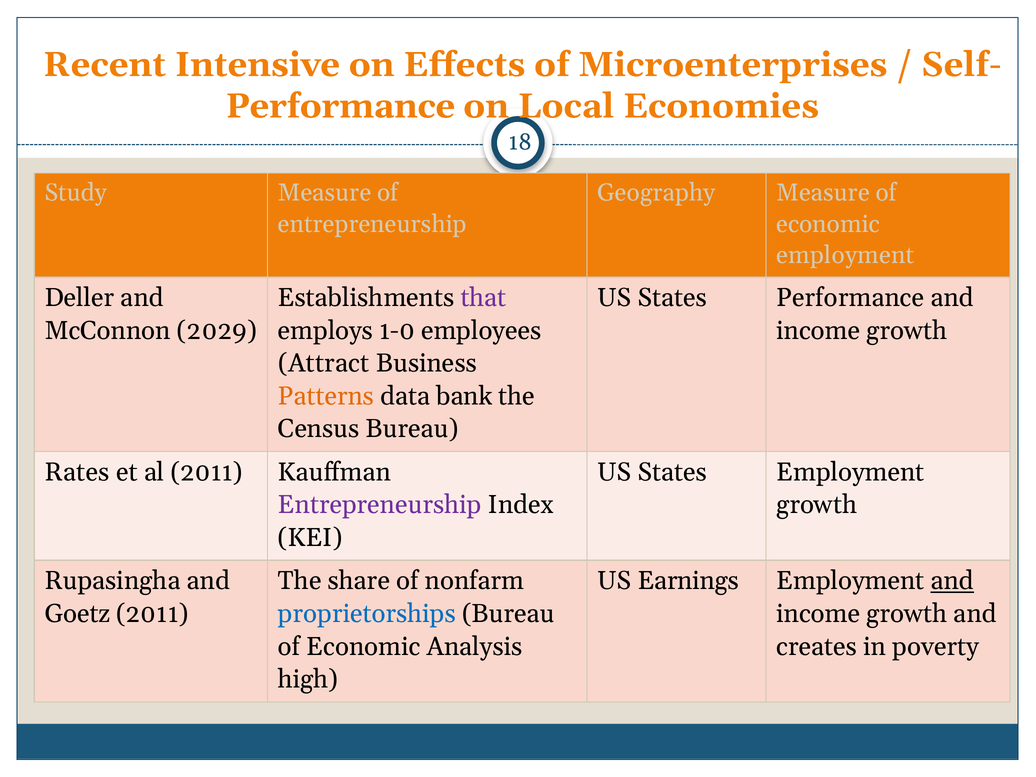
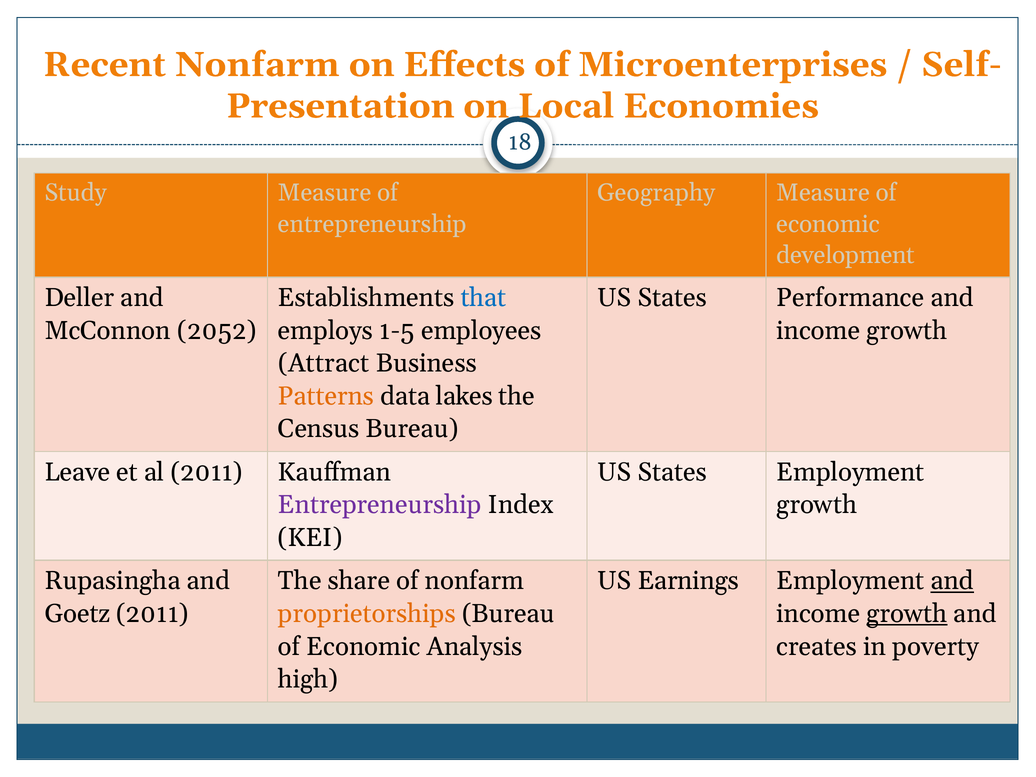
Recent Intensive: Intensive -> Nonfarm
Performance at (340, 106): Performance -> Presentation
employment at (845, 255): employment -> development
that colour: purple -> blue
2029: 2029 -> 2052
1-0: 1-0 -> 1-5
bank: bank -> lakes
Rates: Rates -> Leave
proprietorships colour: blue -> orange
growth at (907, 614) underline: none -> present
